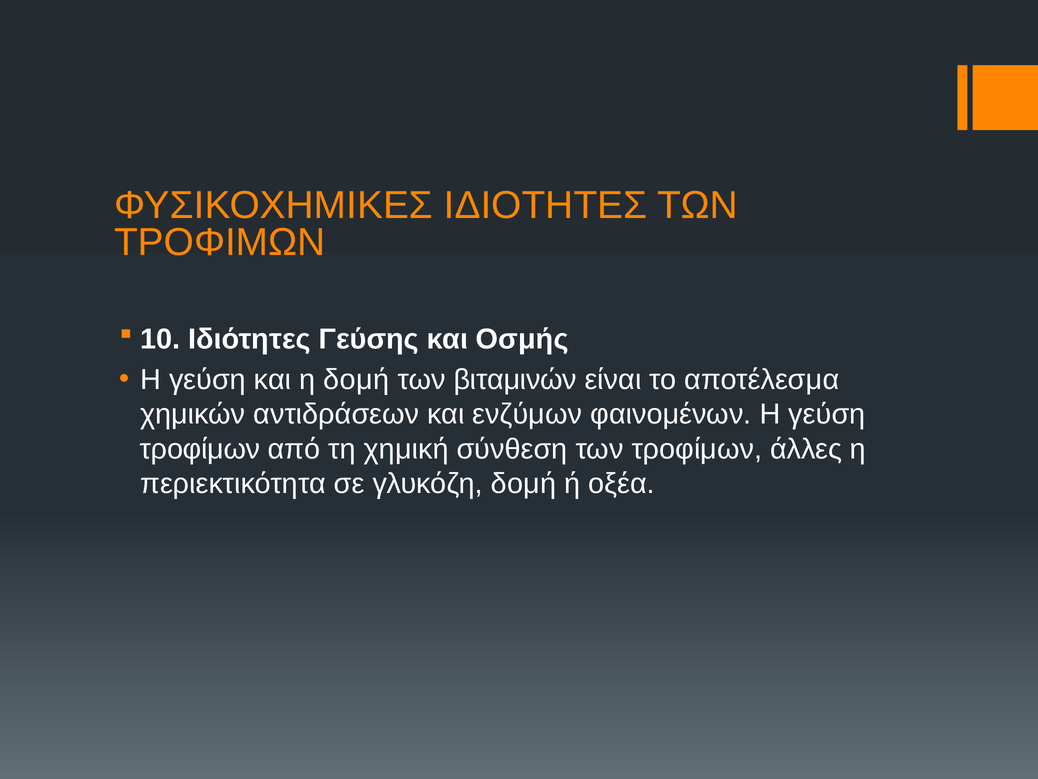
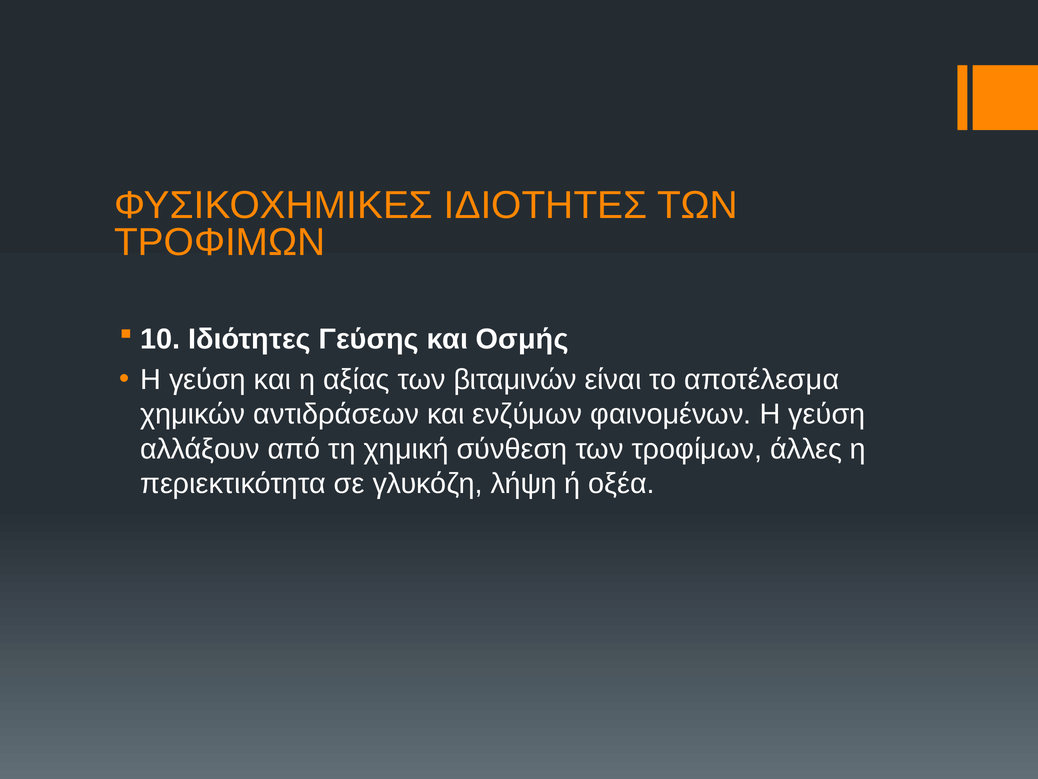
η δομή: δομή -> αξίας
τροφίμων at (200, 449): τροφίμων -> αλλάξουν
γλυκόζη δομή: δομή -> λήψη
